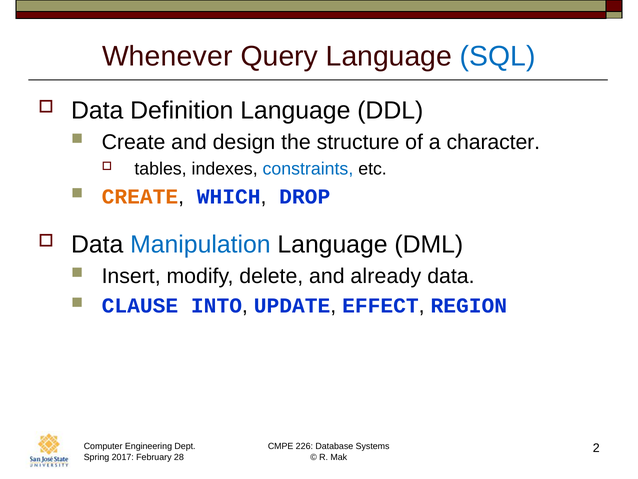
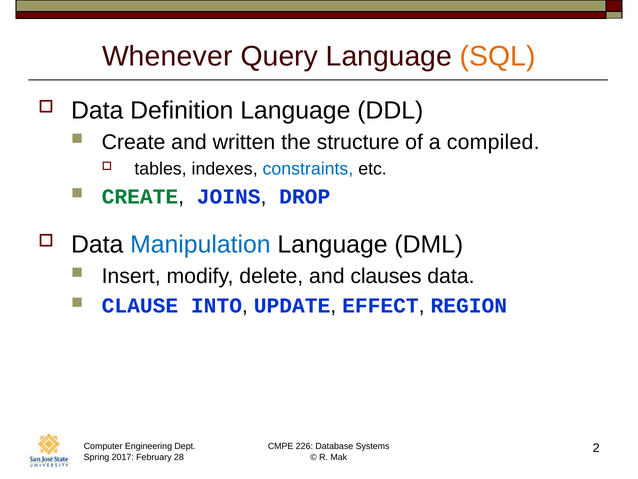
SQL colour: blue -> orange
design: design -> written
character: character -> compiled
CREATE at (140, 196) colour: orange -> green
WHICH: WHICH -> JOINS
already: already -> clauses
